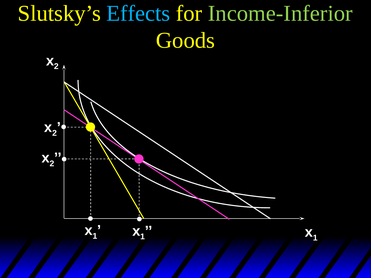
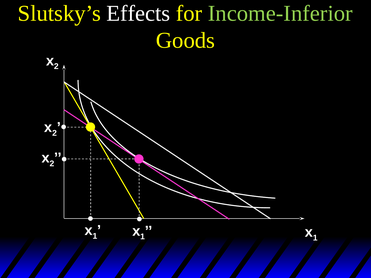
Effects colour: light blue -> white
